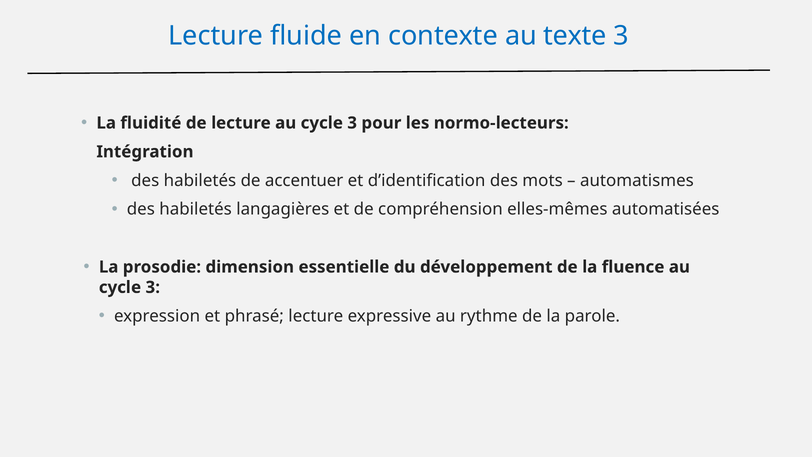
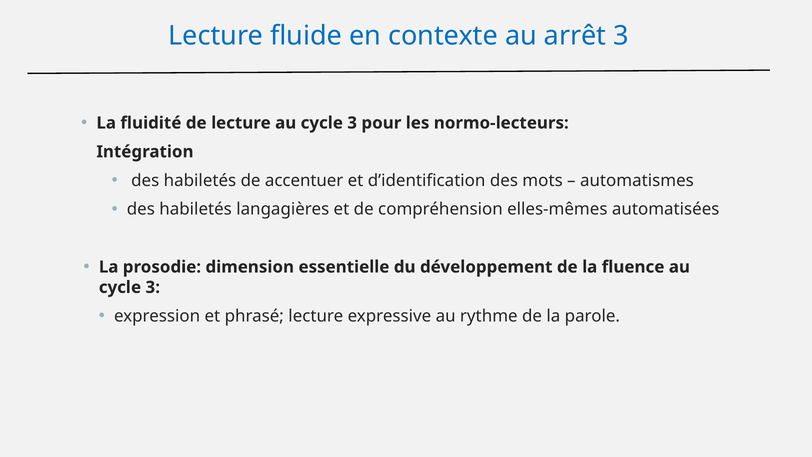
texte: texte -> arrêt
